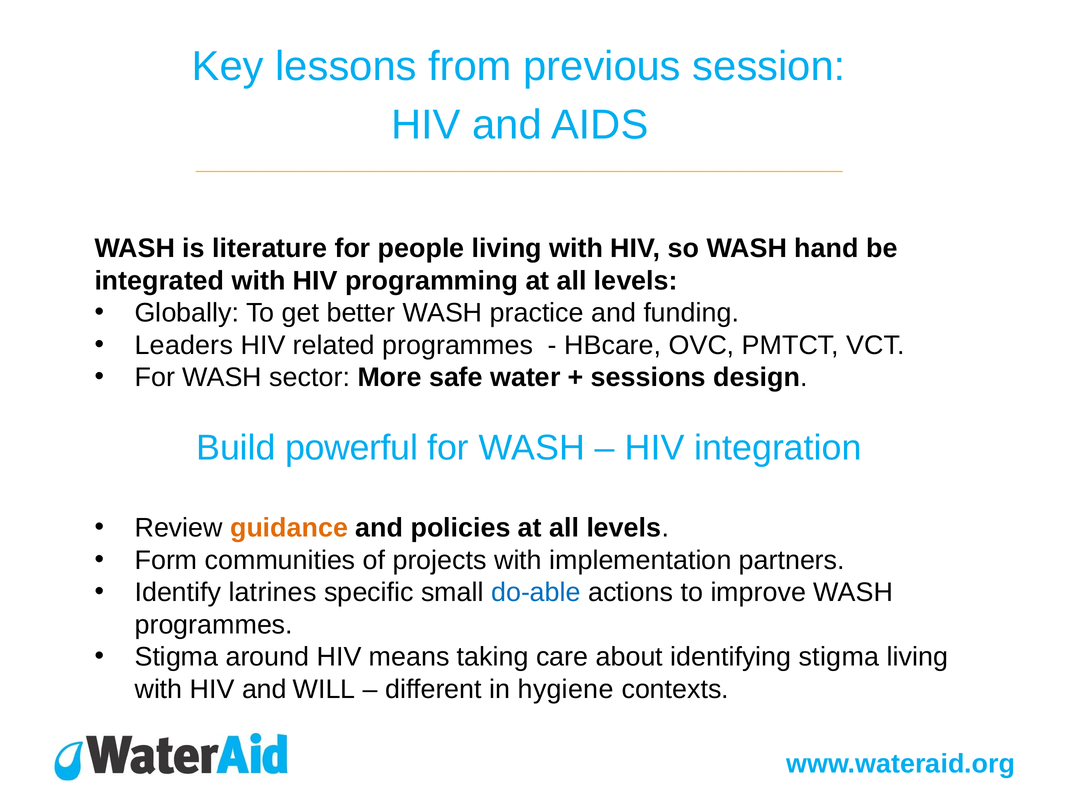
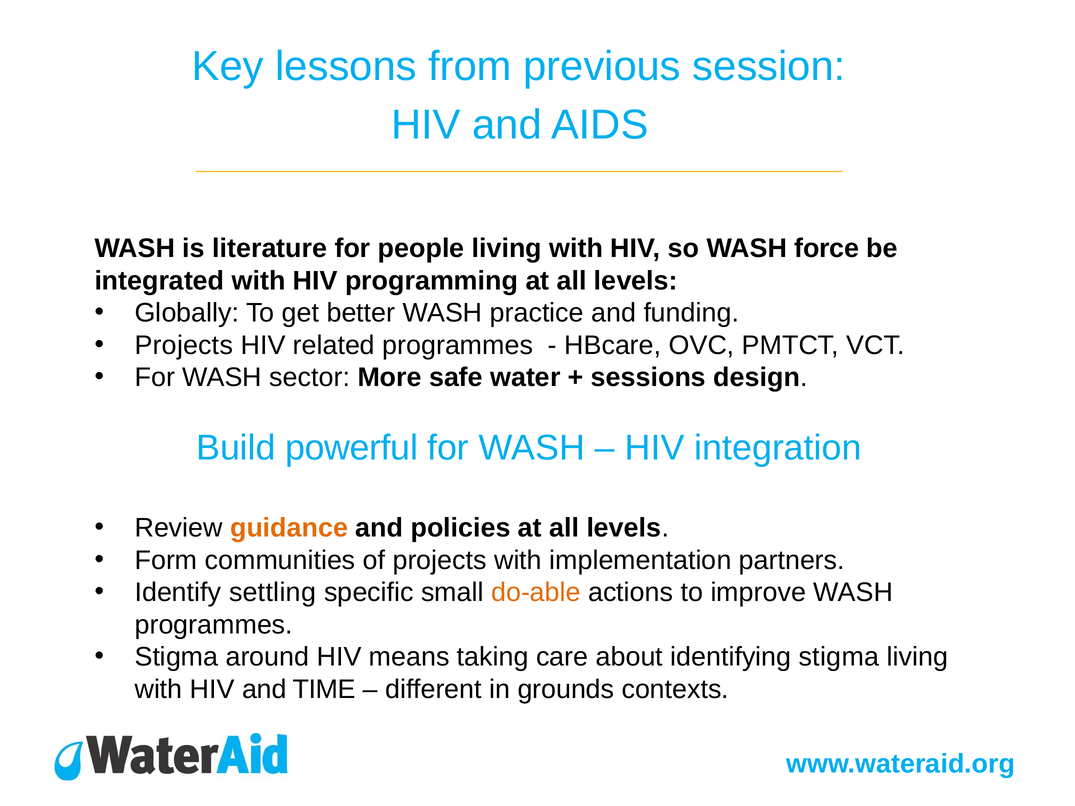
hand: hand -> force
Leaders at (184, 345): Leaders -> Projects
latrines: latrines -> settling
do-able colour: blue -> orange
WILL: WILL -> TIME
hygiene: hygiene -> grounds
